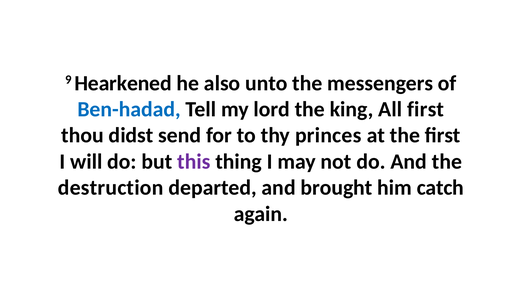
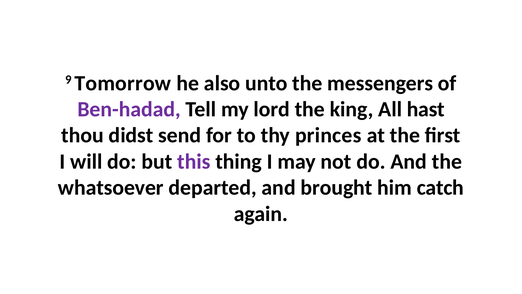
Hearkened: Hearkened -> Tomorrow
Ben-hadad colour: blue -> purple
All first: first -> hast
destruction: destruction -> whatsoever
